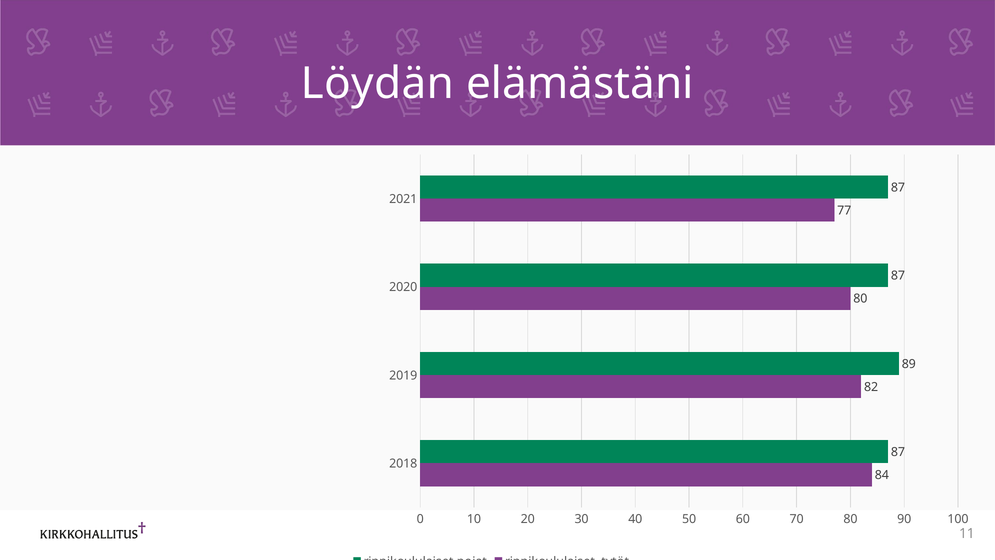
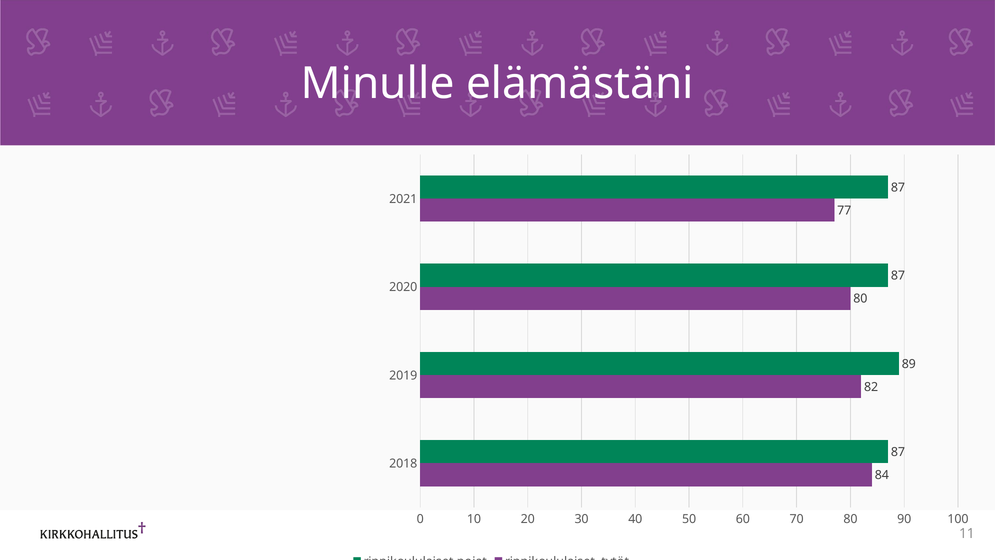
Löydän: Löydän -> Minulle
